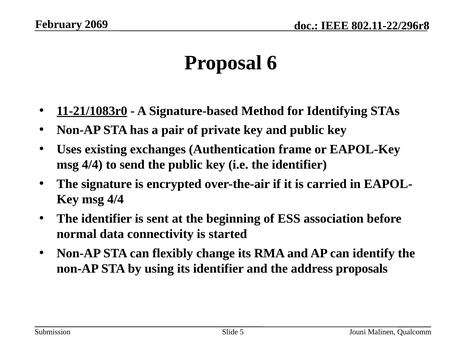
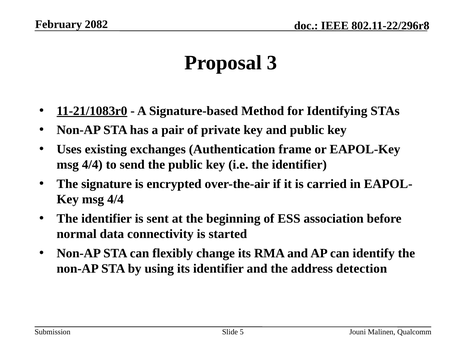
2069: 2069 -> 2082
6: 6 -> 3
proposals: proposals -> detection
